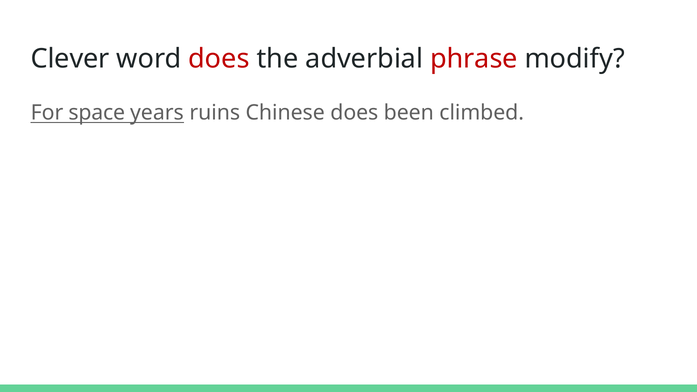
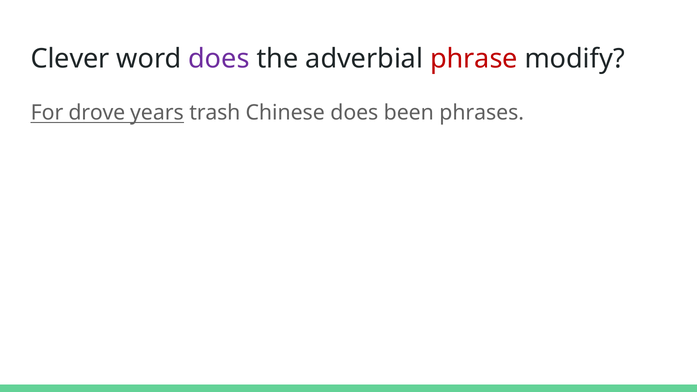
does at (219, 59) colour: red -> purple
space: space -> drove
ruins: ruins -> trash
climbed: climbed -> phrases
